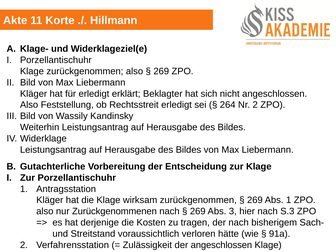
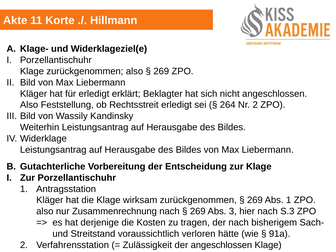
Zurückgenommenen: Zurückgenommenen -> Zusammenrechnung
